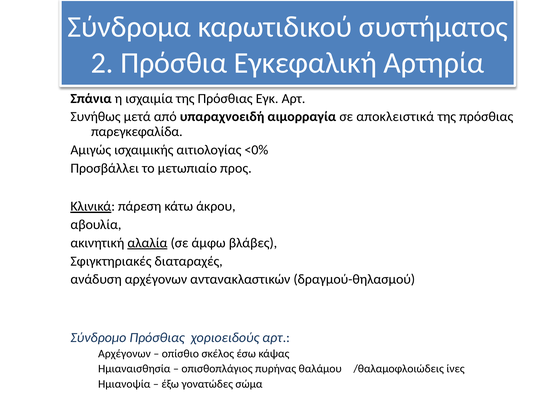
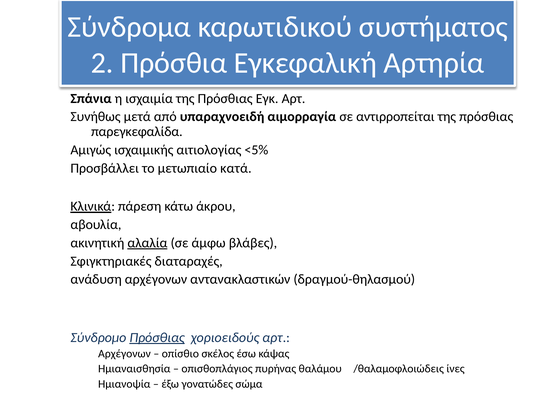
αποκλειστικά: αποκλειστικά -> αντιρροπείται
<0%: <0% -> <5%
προς: προς -> κατά
Πρόσθιας at (157, 338) underline: none -> present
